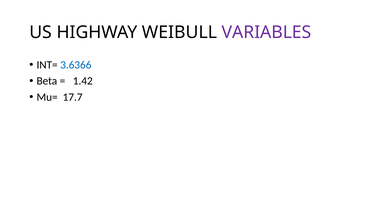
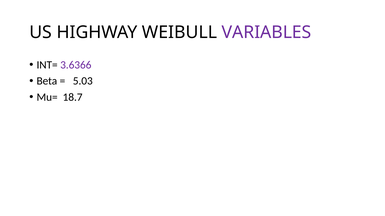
3.6366 colour: blue -> purple
1.42: 1.42 -> 5.03
17.7: 17.7 -> 18.7
